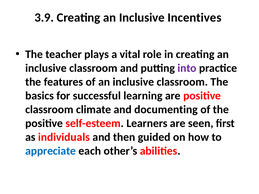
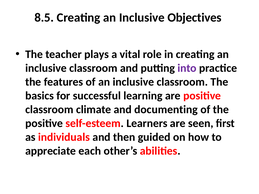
3.9: 3.9 -> 8.5
Incentives: Incentives -> Objectives
appreciate colour: blue -> black
